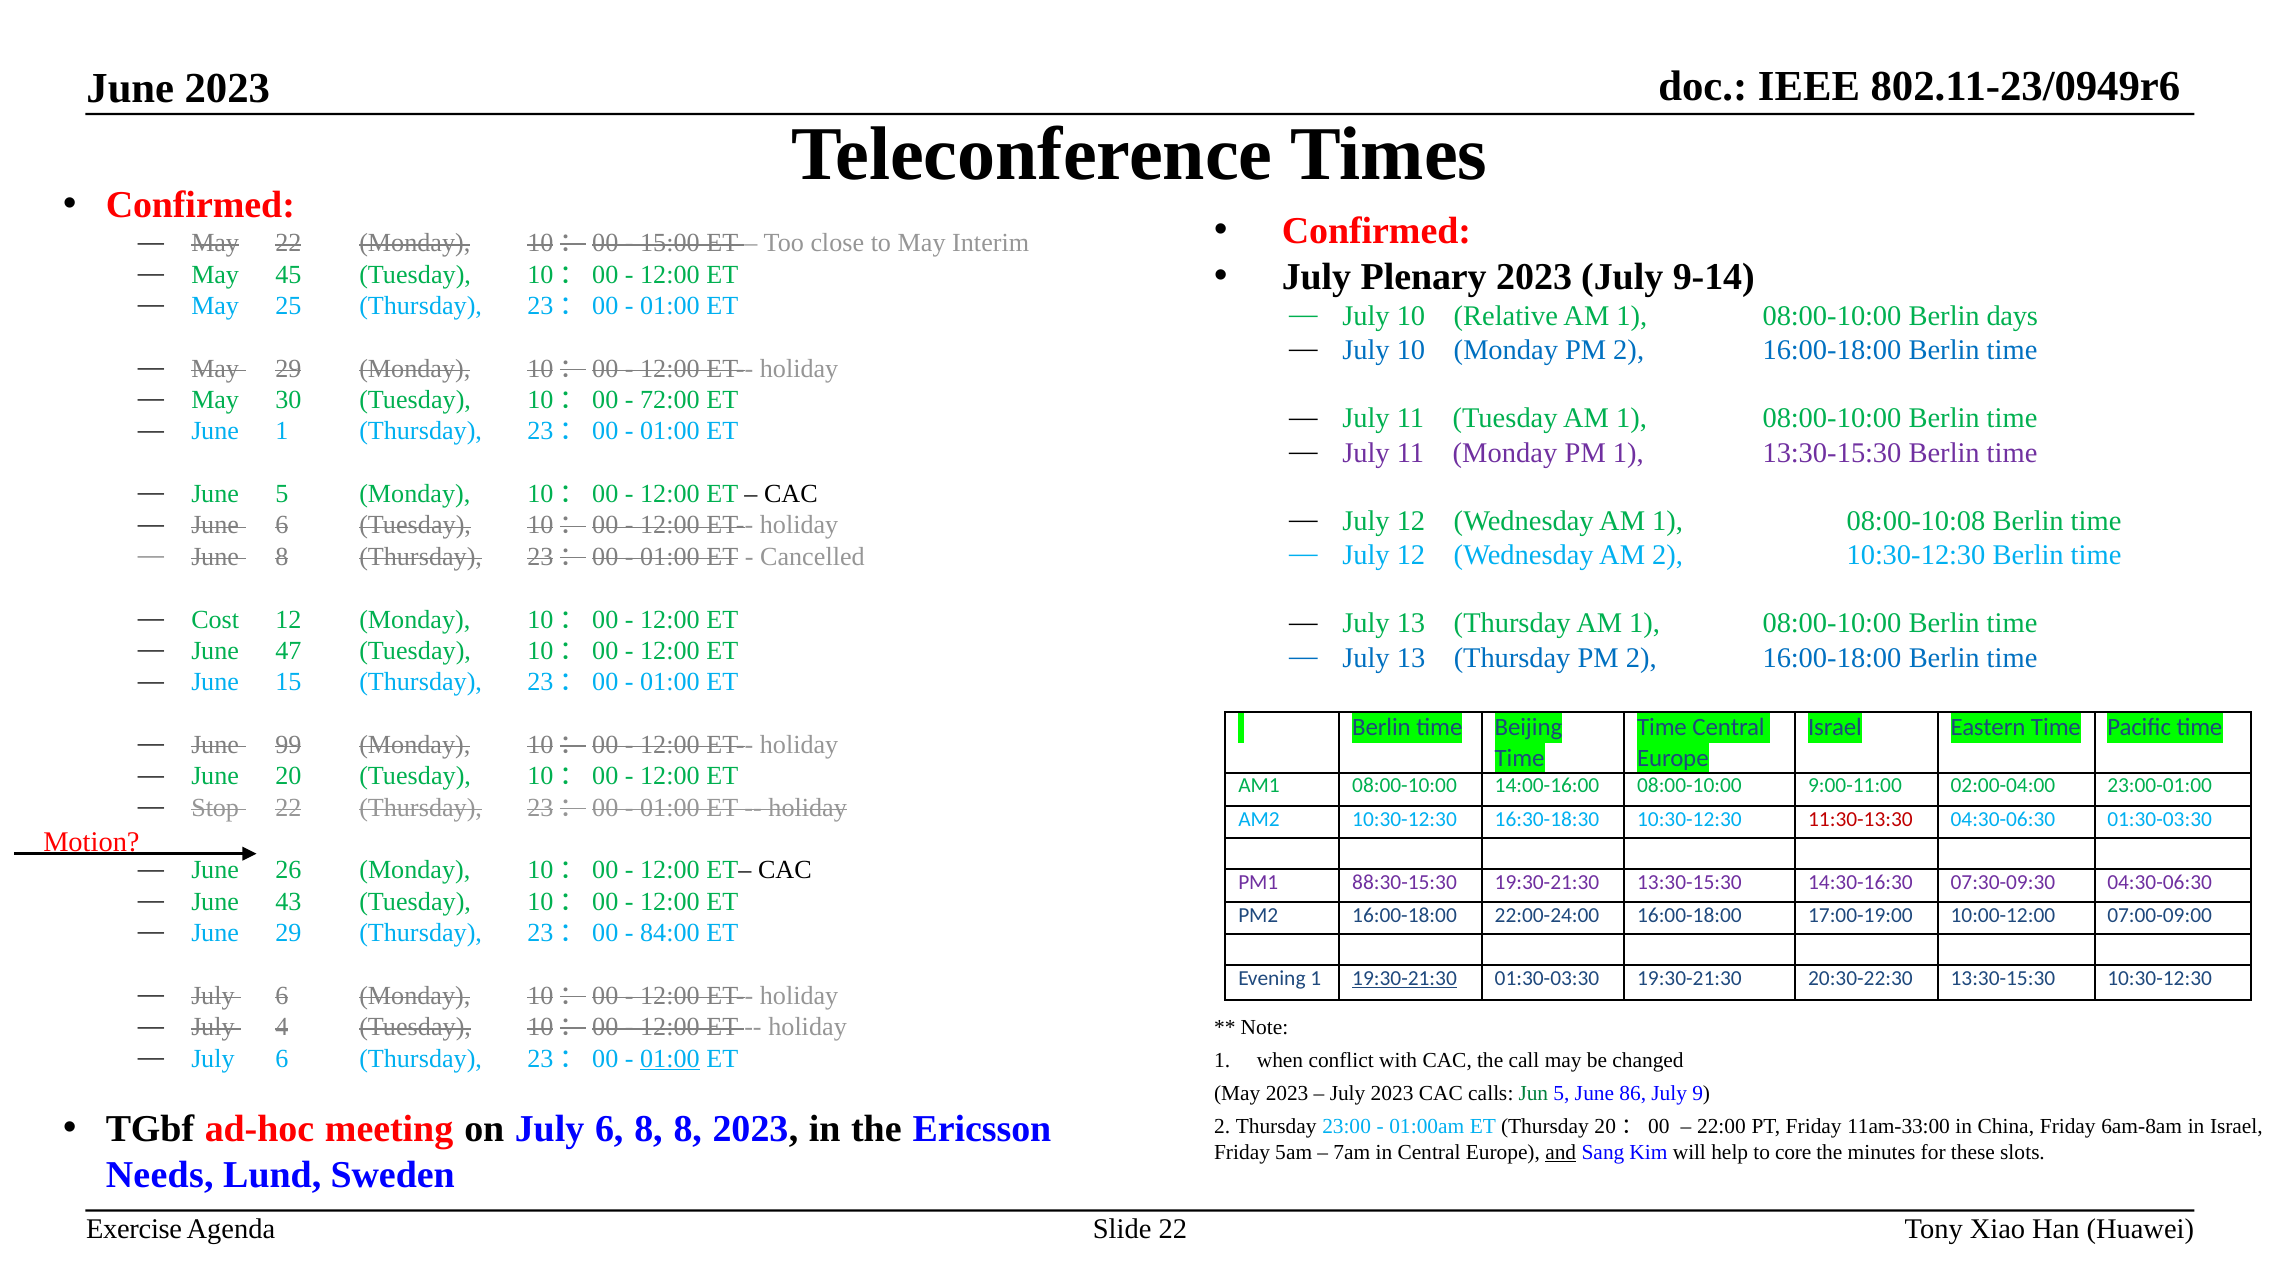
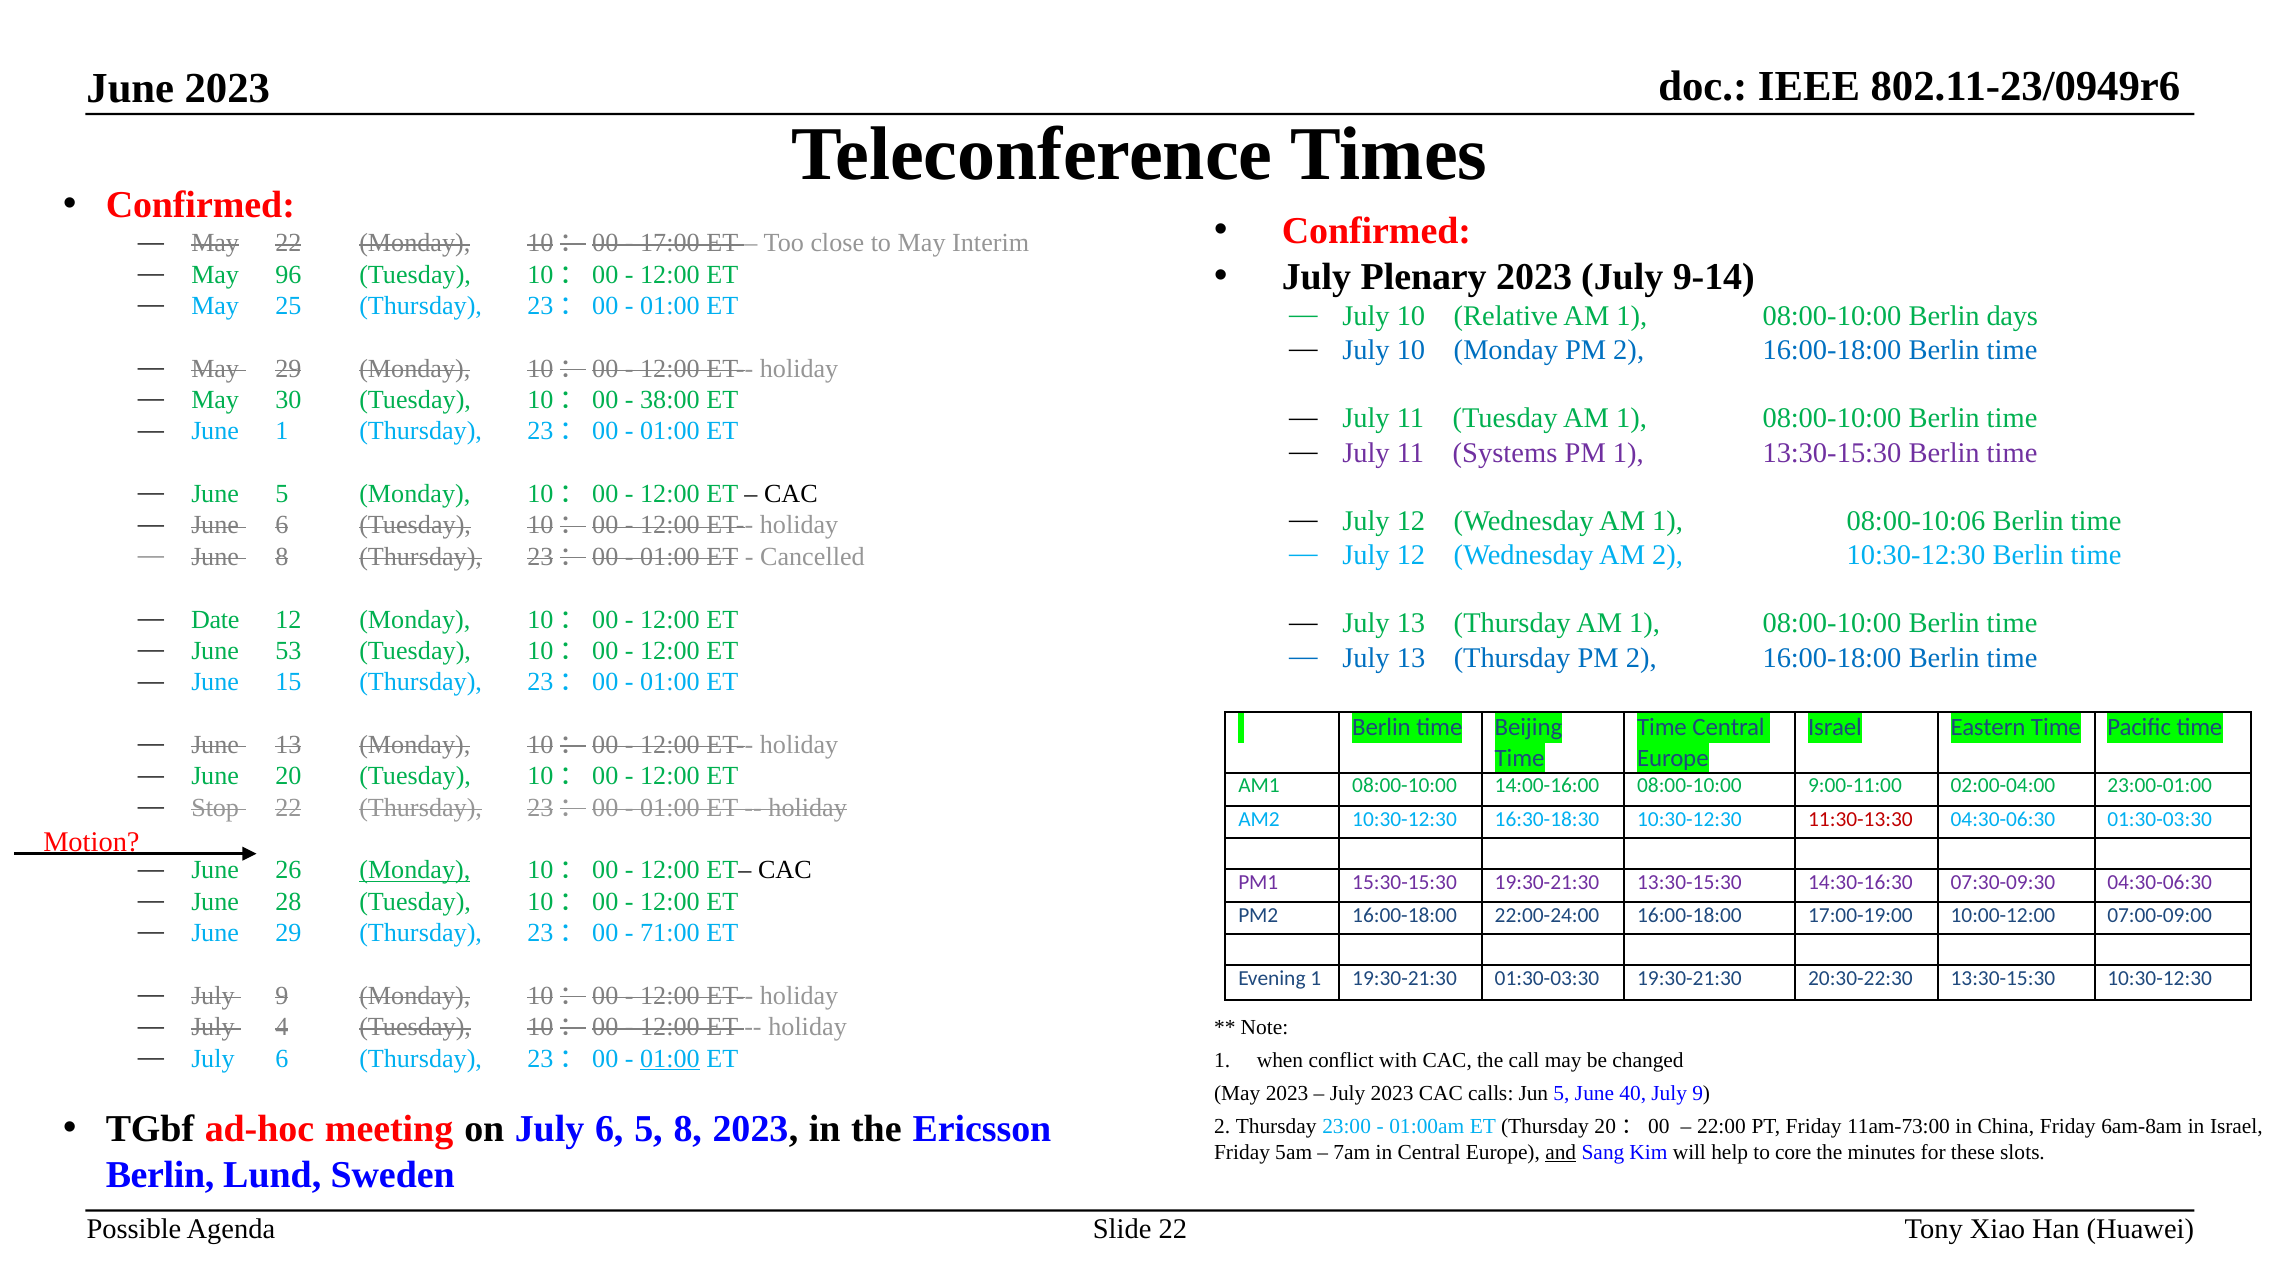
15:00: 15:00 -> 17:00
45: 45 -> 96
72:00: 72:00 -> 38:00
11 Monday: Monday -> Systems
08:00-10:08: 08:00-10:08 -> 08:00-10:06
Cost: Cost -> Date
47: 47 -> 53
June 99: 99 -> 13
Monday at (415, 871) underline: none -> present
88:30-15:30: 88:30-15:30 -> 15:30-15:30
43: 43 -> 28
84:00: 84:00 -> 71:00
19:30-21:30 at (1405, 979) underline: present -> none
6 at (282, 996): 6 -> 9
Jun colour: green -> black
86: 86 -> 40
6 8: 8 -> 5
11am-33:00: 11am-33:00 -> 11am-73:00
Needs at (160, 1175): Needs -> Berlin
Exercise: Exercise -> Possible
